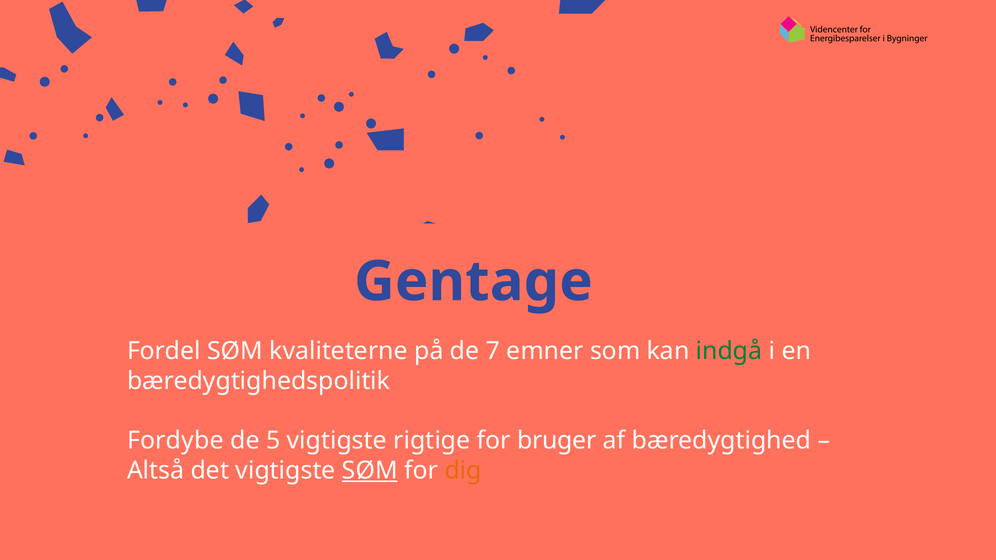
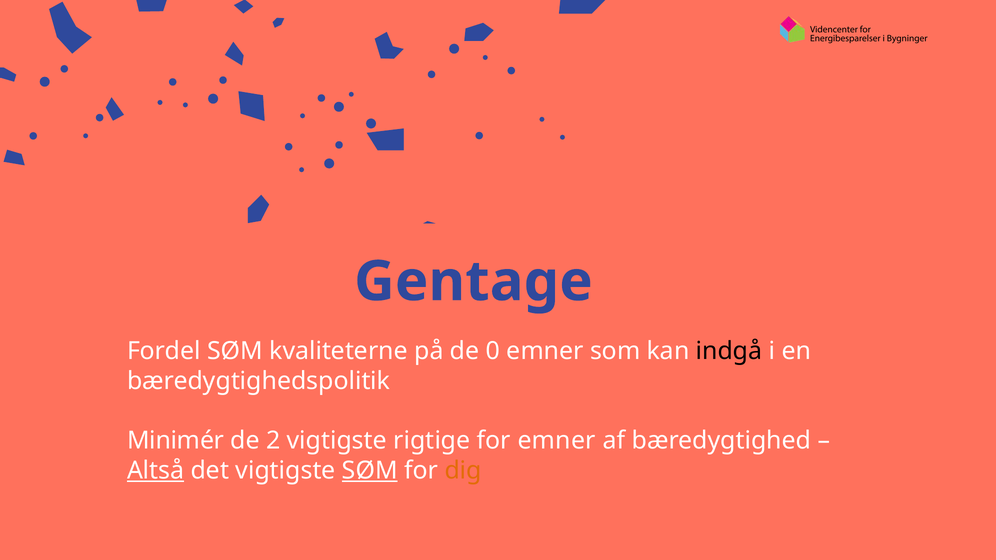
7: 7 -> 0
indgå colour: green -> black
Fordybe: Fordybe -> Minimér
5: 5 -> 2
for bruger: bruger -> emner
Altså underline: none -> present
